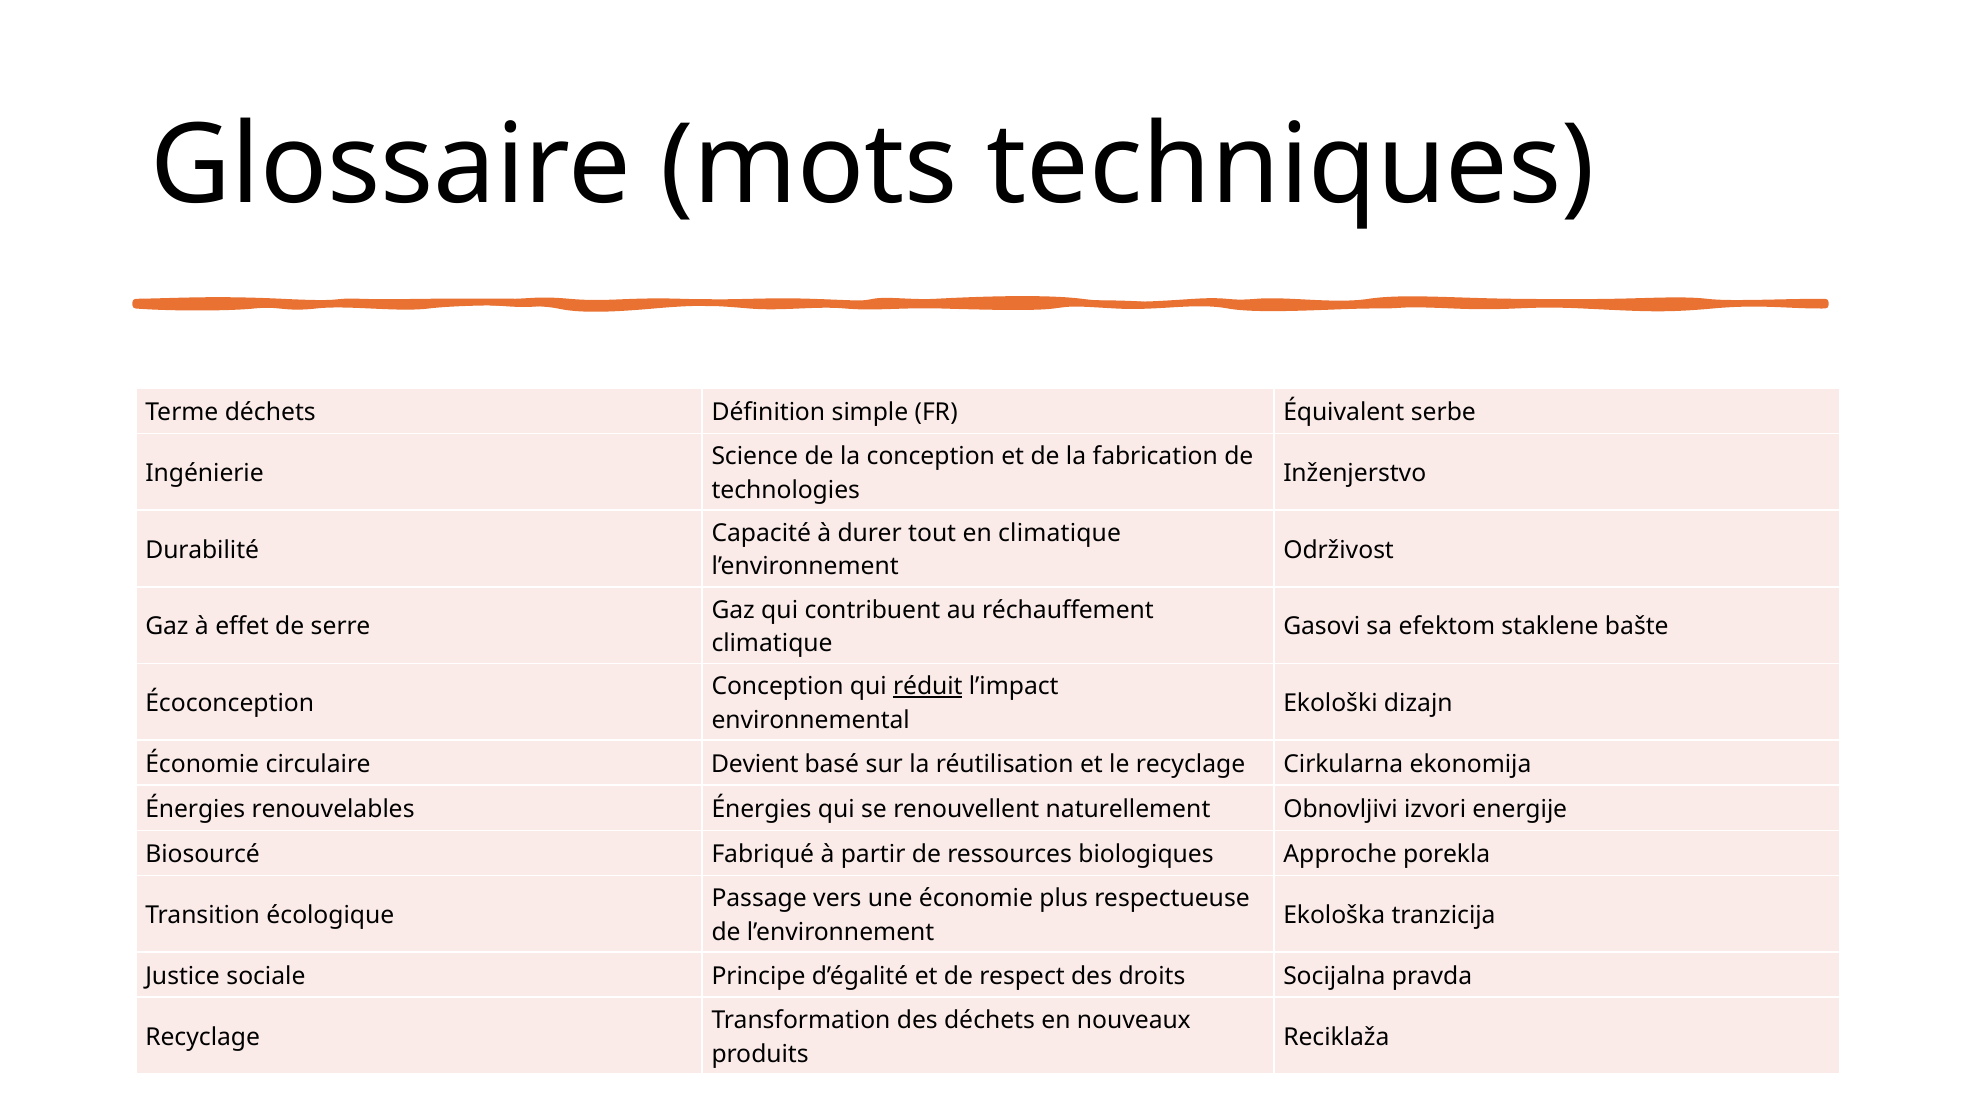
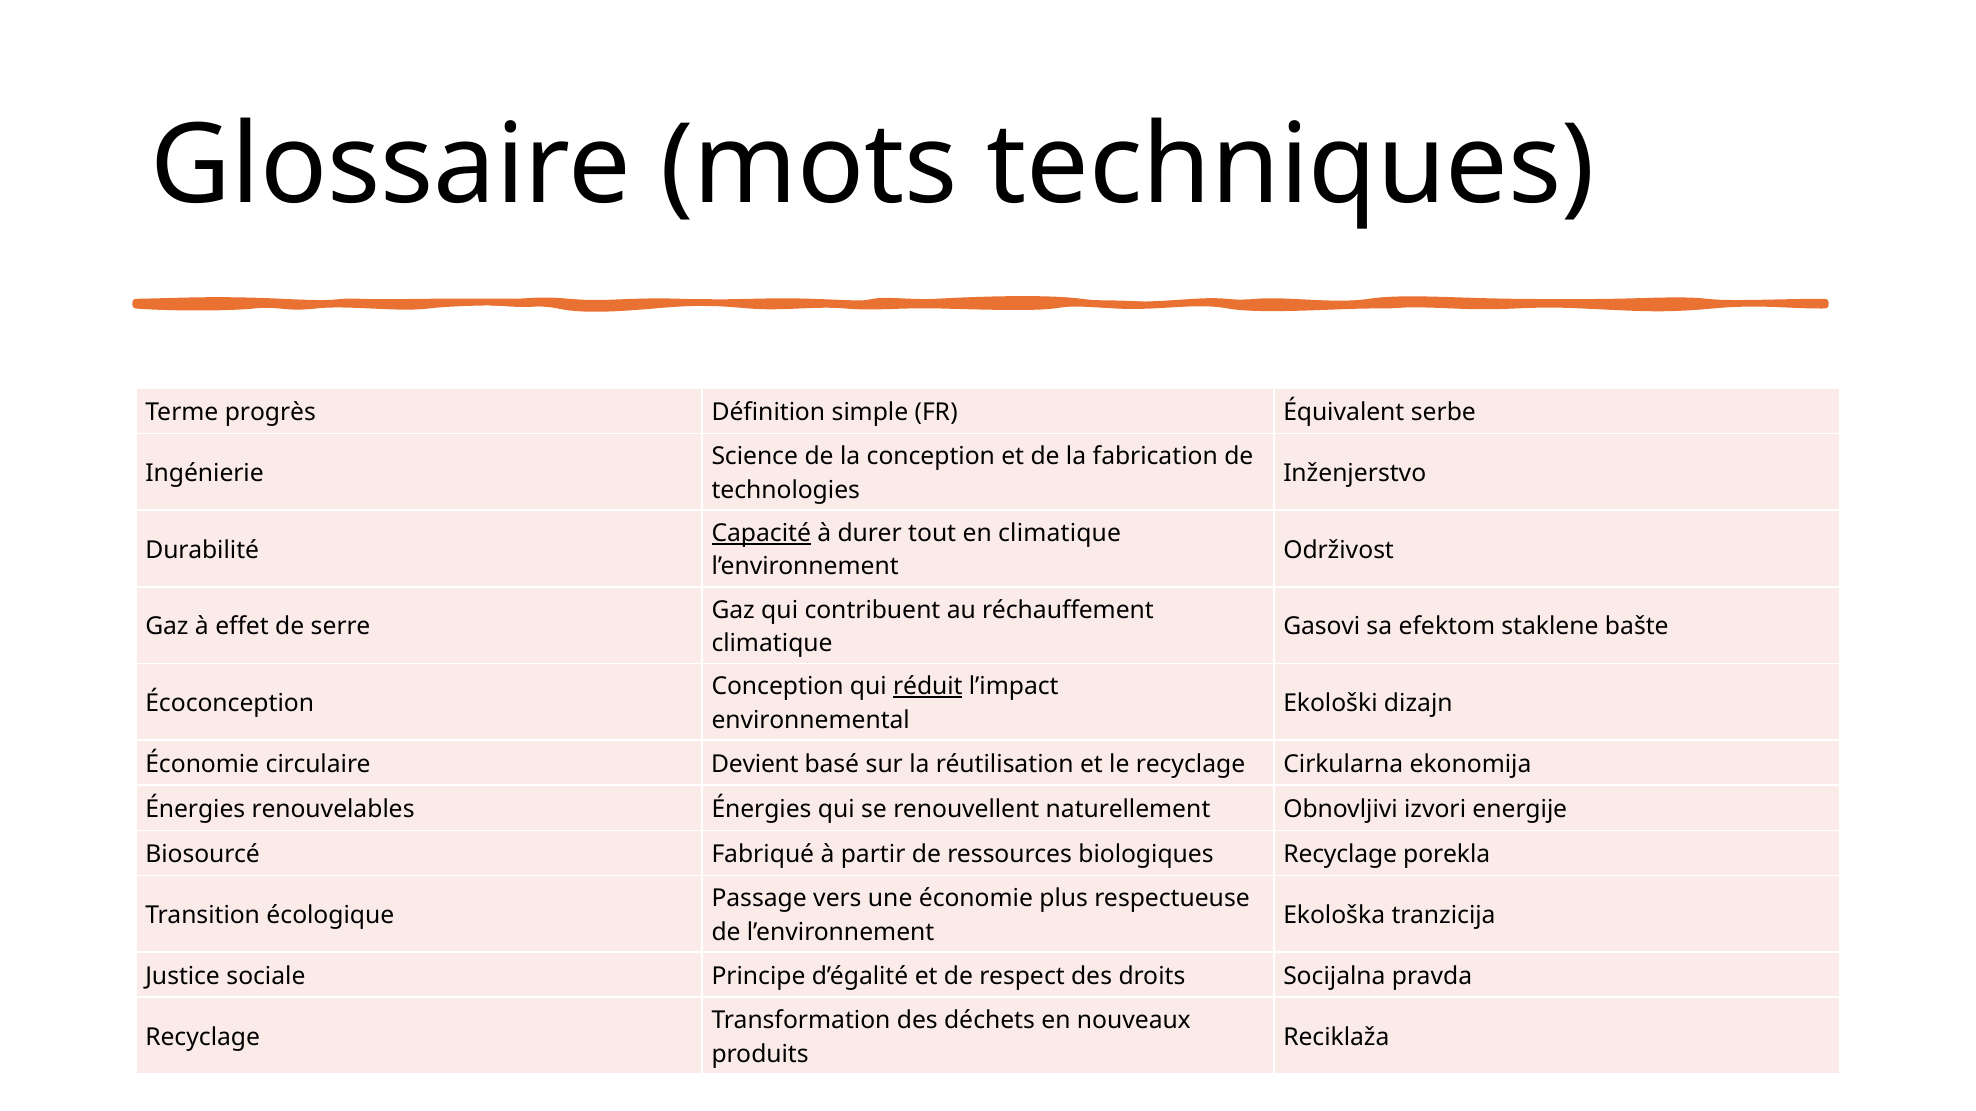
Terme déchets: déchets -> progrès
Capacité underline: none -> present
biologiques Approche: Approche -> Recyclage
